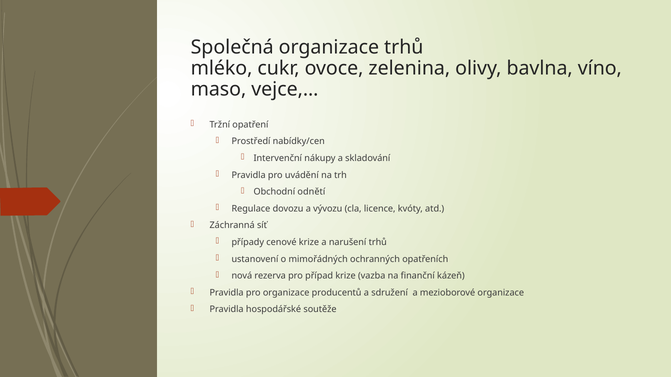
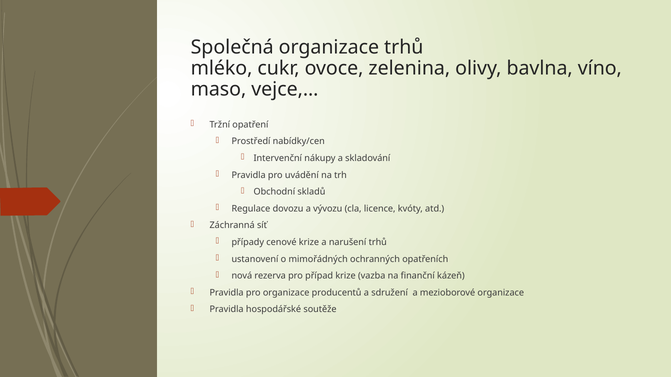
odnětí: odnětí -> skladů
